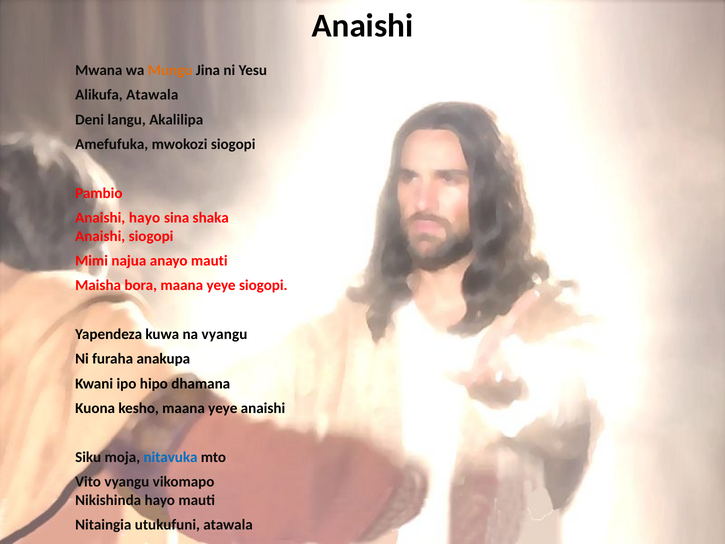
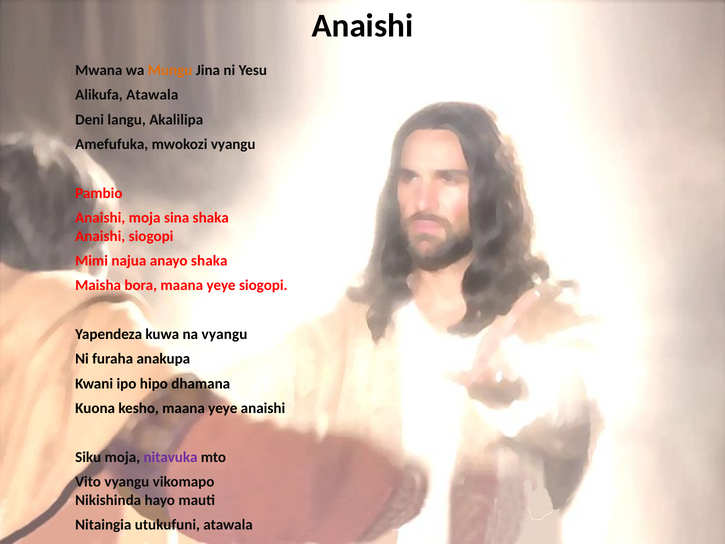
mwokozi siogopi: siogopi -> vyangu
Anaishi hayo: hayo -> moja
anayo mauti: mauti -> shaka
nitavuka colour: blue -> purple
